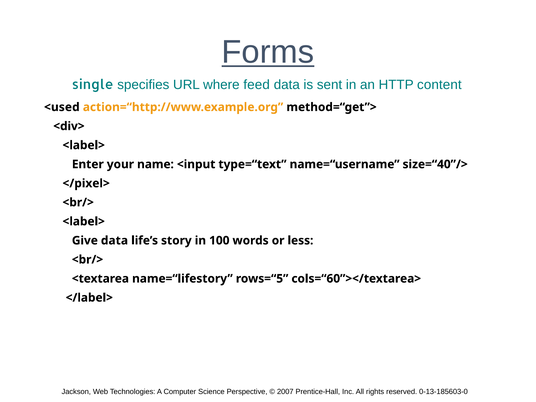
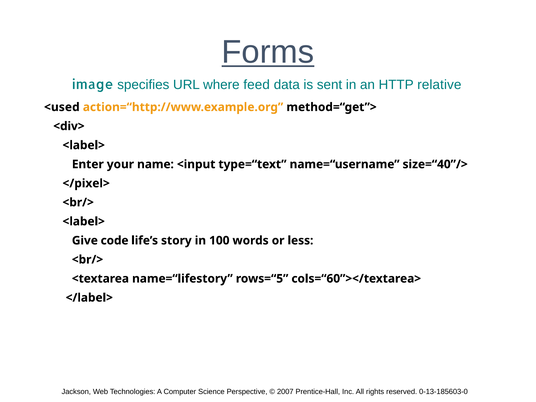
single: single -> image
content: content -> relative
Give data: data -> code
